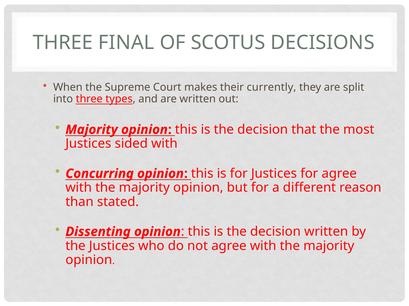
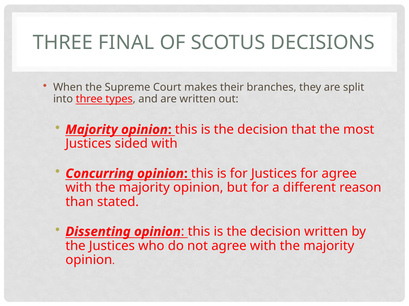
currently: currently -> branches
